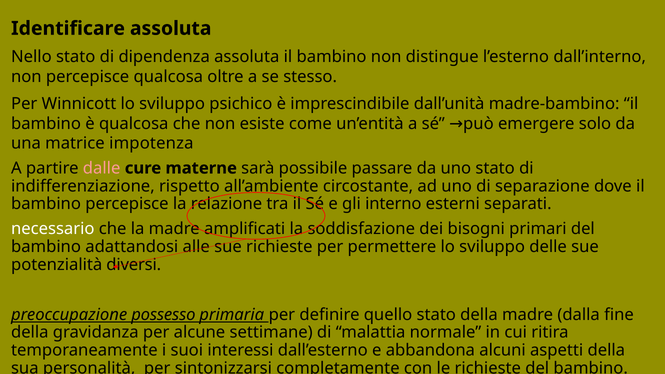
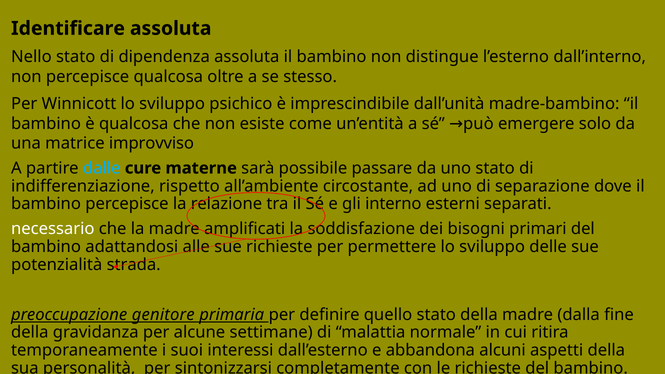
impotenza: impotenza -> improvviso
dalle colour: pink -> light blue
diversi: diversi -> strada
possesso: possesso -> genitore
